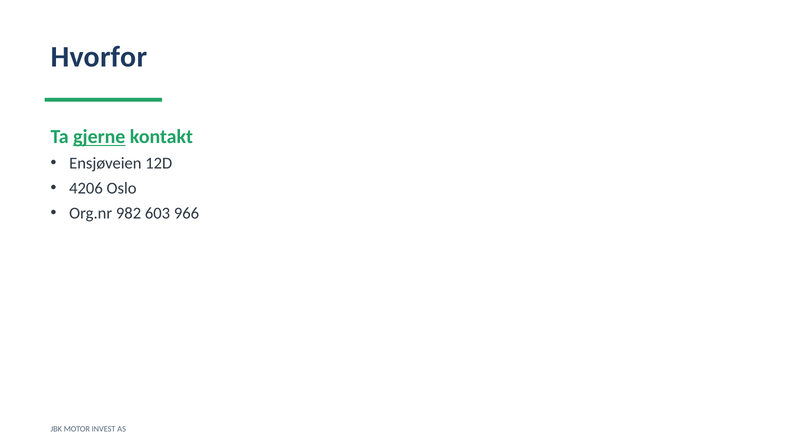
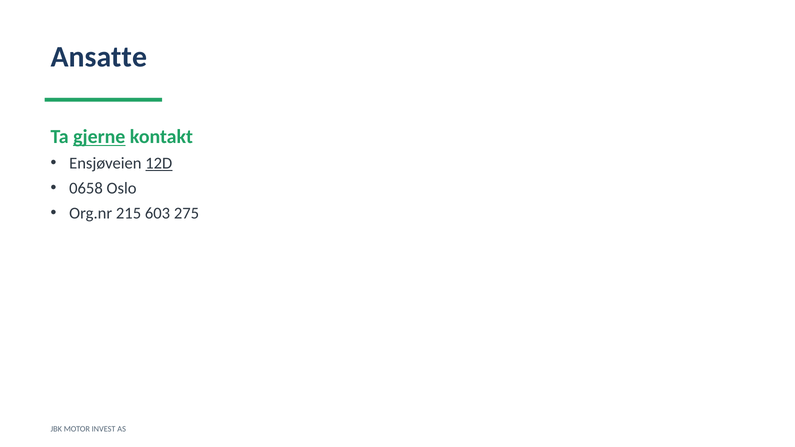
Hvorfor: Hvorfor -> Ansatte
12D underline: none -> present
4206: 4206 -> 0658
982: 982 -> 215
966: 966 -> 275
